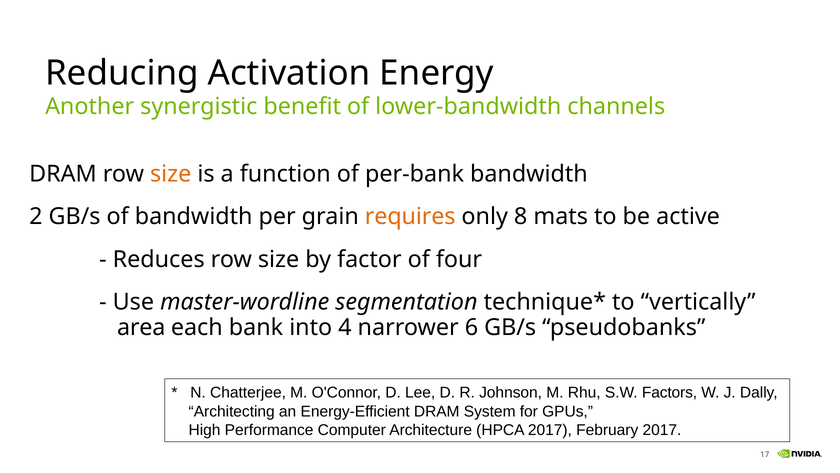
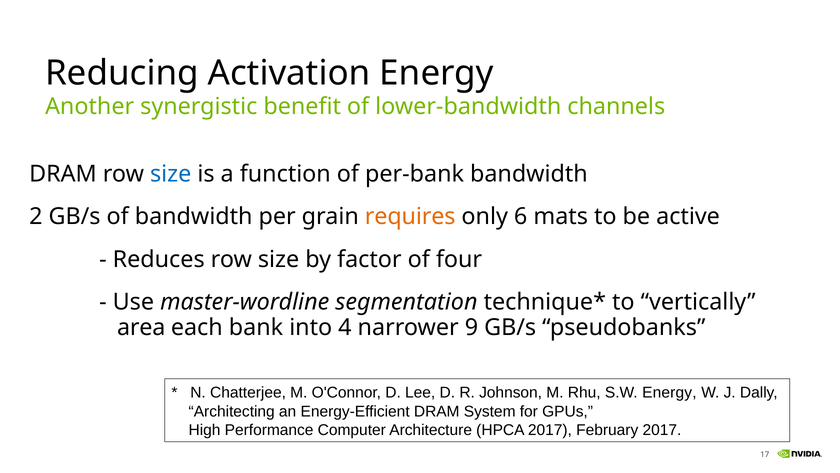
size at (171, 174) colour: orange -> blue
8: 8 -> 6
6: 6 -> 9
S.W Factors: Factors -> Energy
